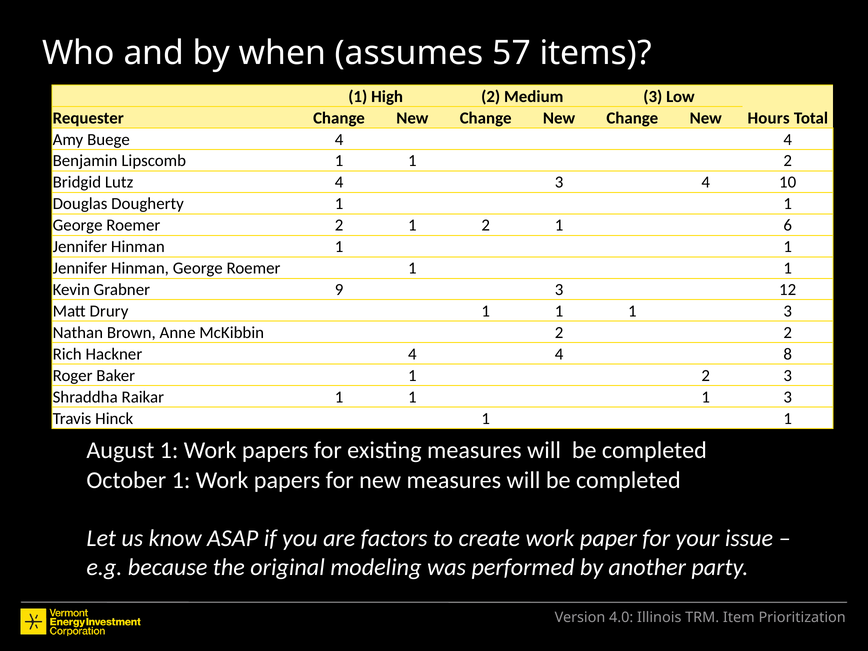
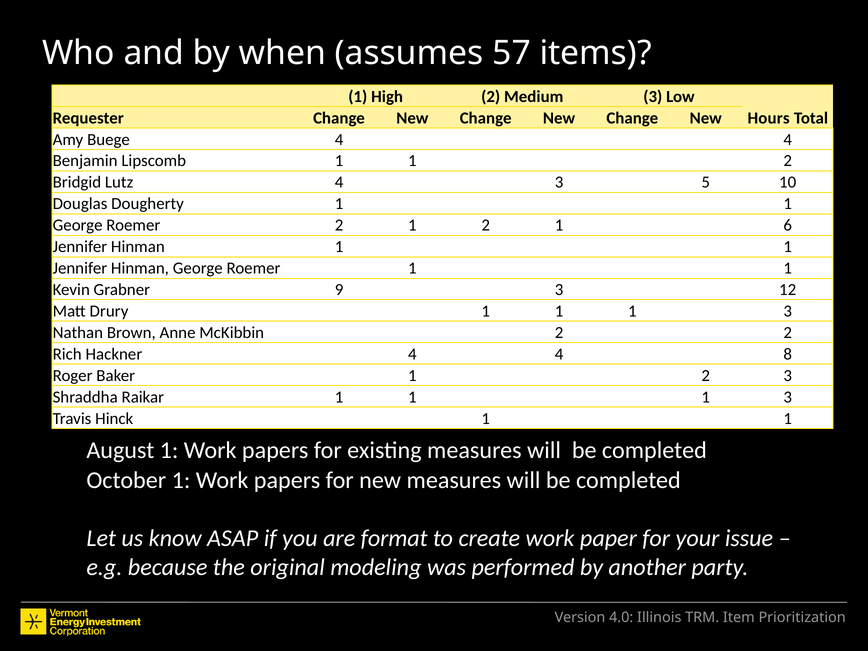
3 4: 4 -> 5
factors: factors -> format
